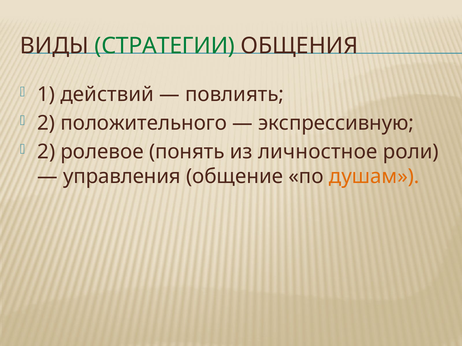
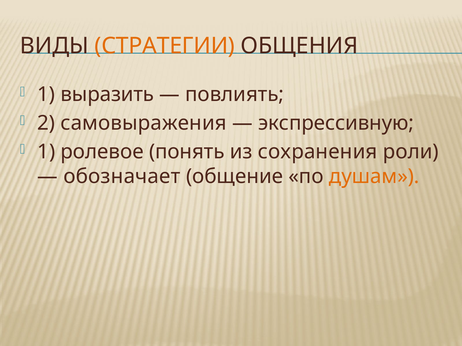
СТРАТЕГИИ colour: green -> orange
действий: действий -> выразить
положительного: положительного -> самовыражения
2 at (46, 152): 2 -> 1
личностное: личностное -> сохранения
управления: управления -> обозначает
